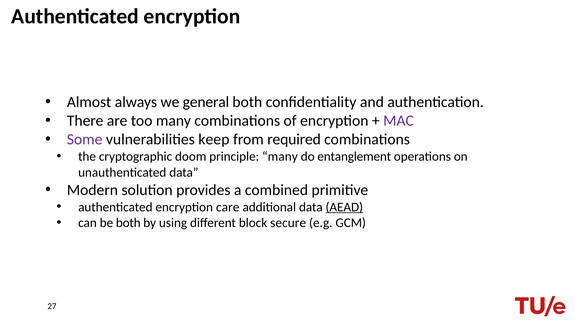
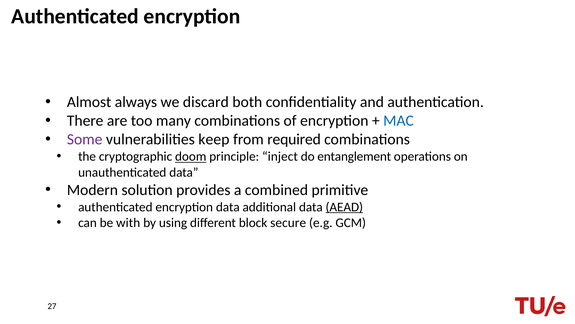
general: general -> discard
MAC colour: purple -> blue
doom underline: none -> present
principle many: many -> inject
encryption care: care -> data
be both: both -> with
